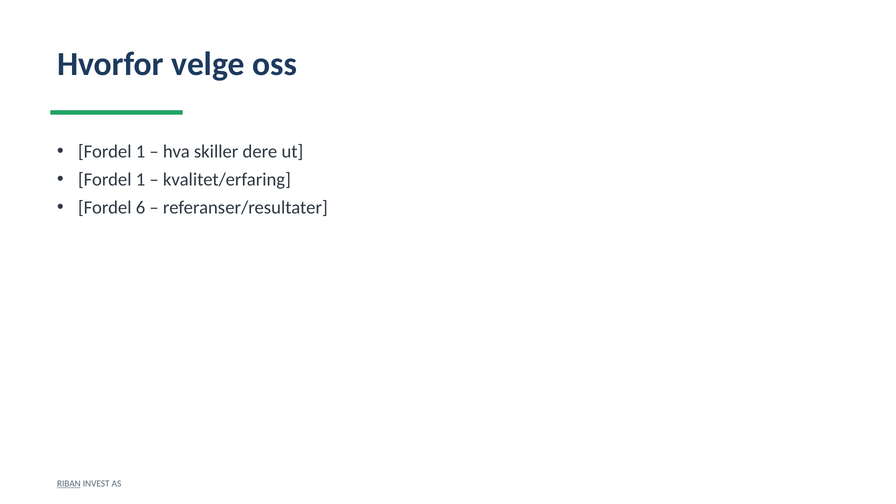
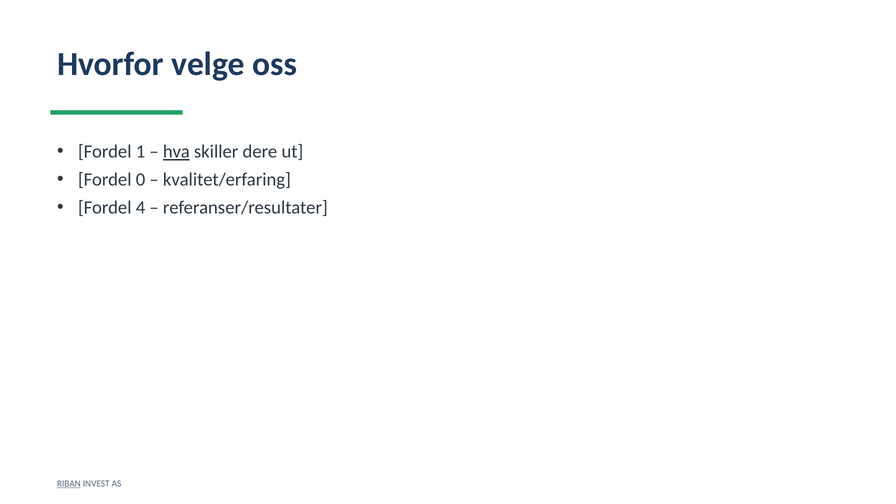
hva underline: none -> present
1 at (141, 180): 1 -> 0
6: 6 -> 4
